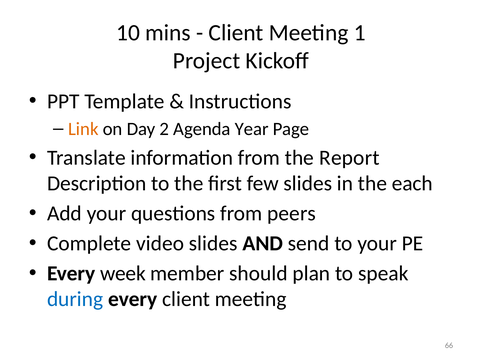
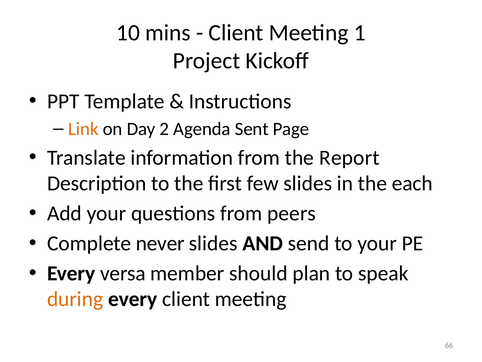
Year: Year -> Sent
video: video -> never
week: week -> versa
during colour: blue -> orange
